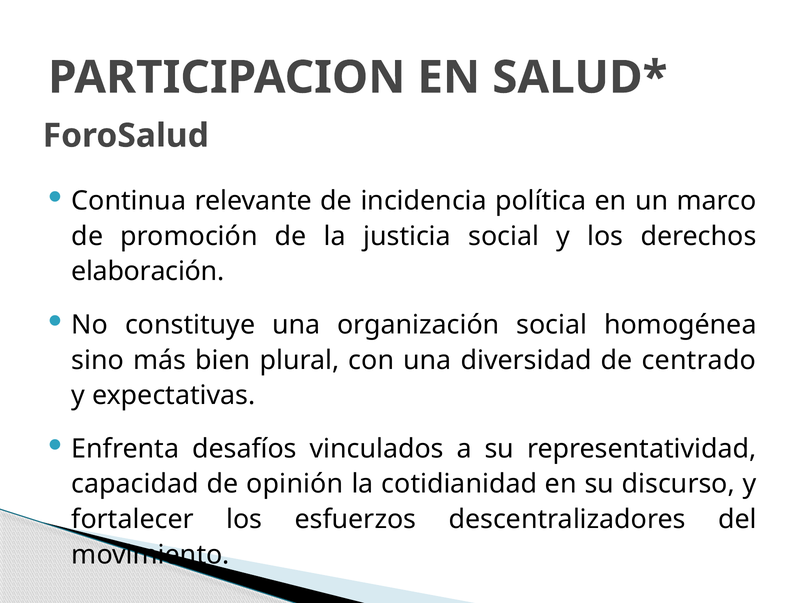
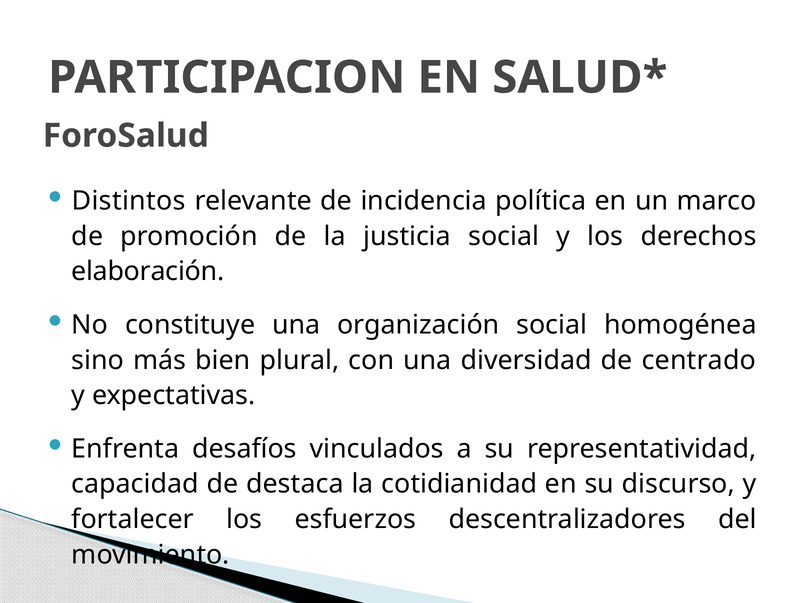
Continua: Continua -> Distintos
opinión: opinión -> destaca
